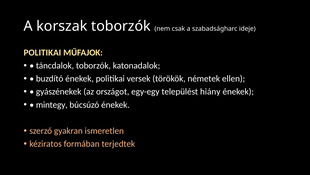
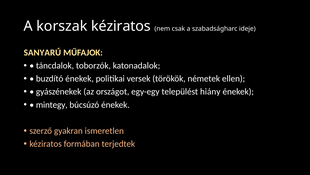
korszak toborzók: toborzók -> kéziratos
POLITIKAI at (42, 52): POLITIKAI -> SANYARÚ
